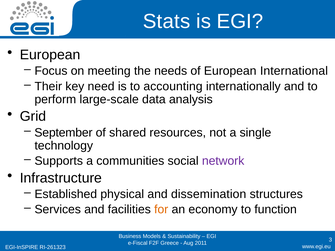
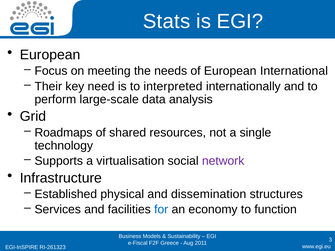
accounting: accounting -> interpreted
September: September -> Roadmaps
communities: communities -> virtualisation
for colour: orange -> blue
